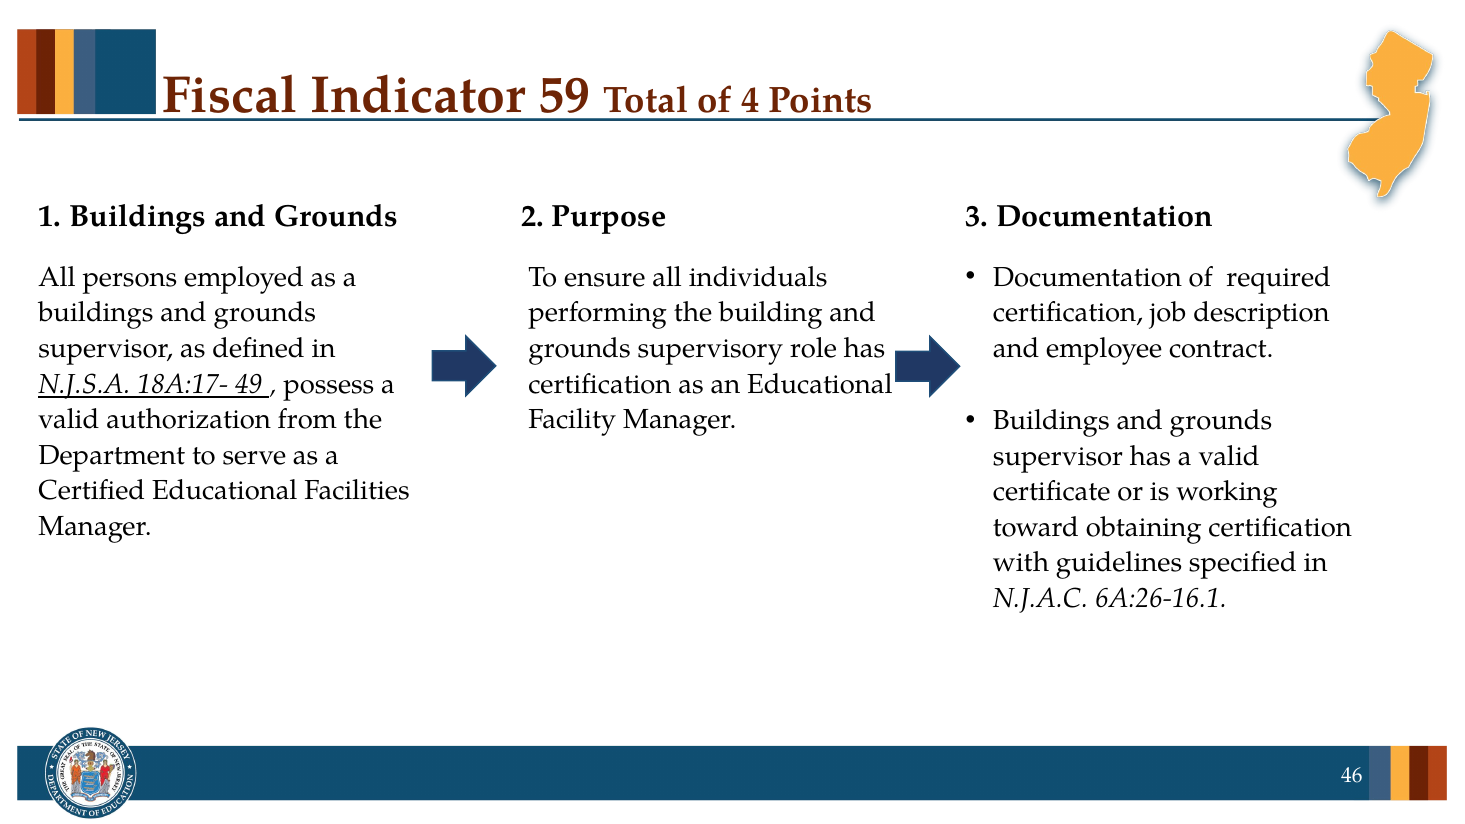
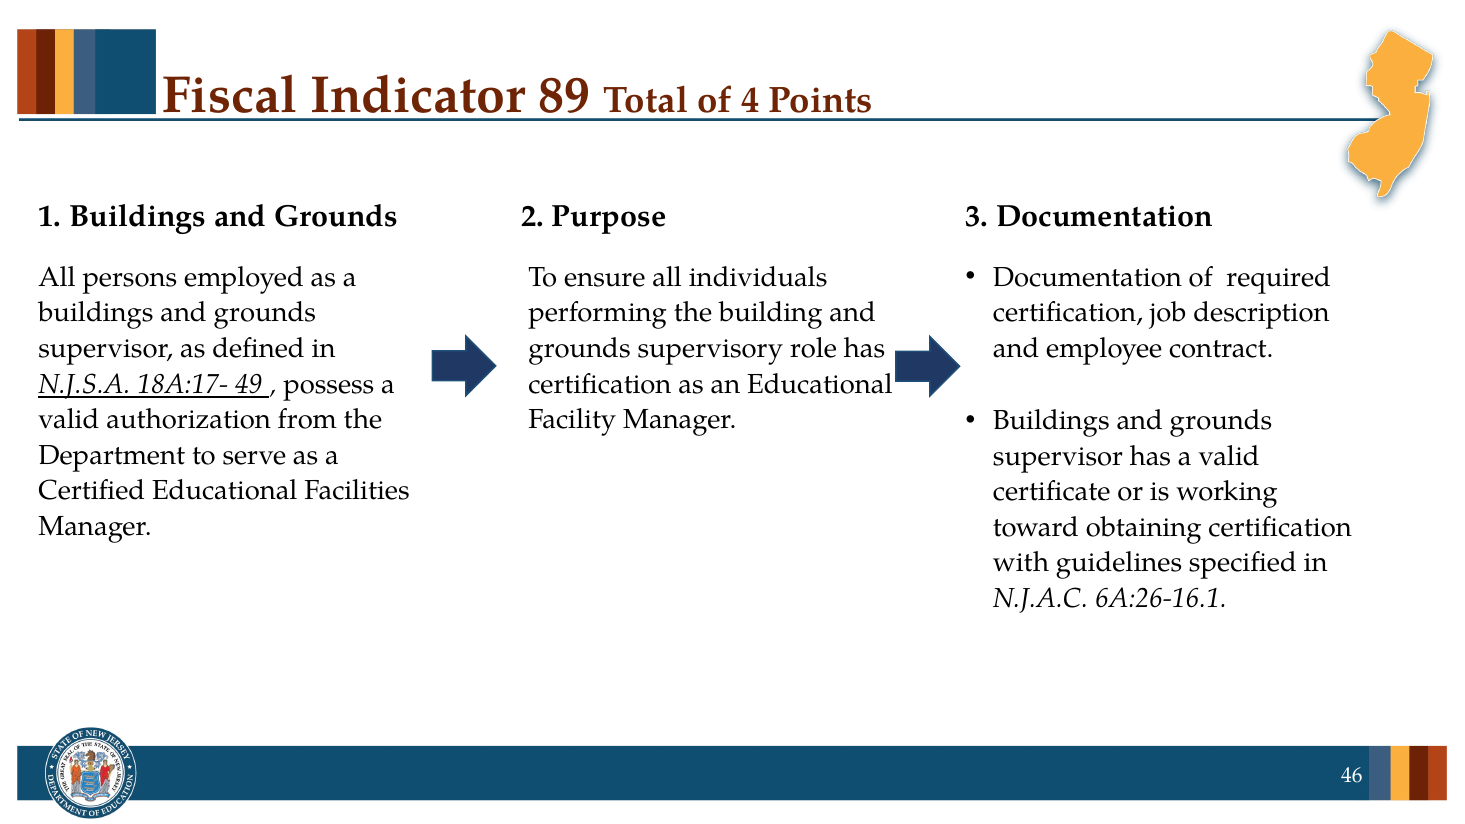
59: 59 -> 89
